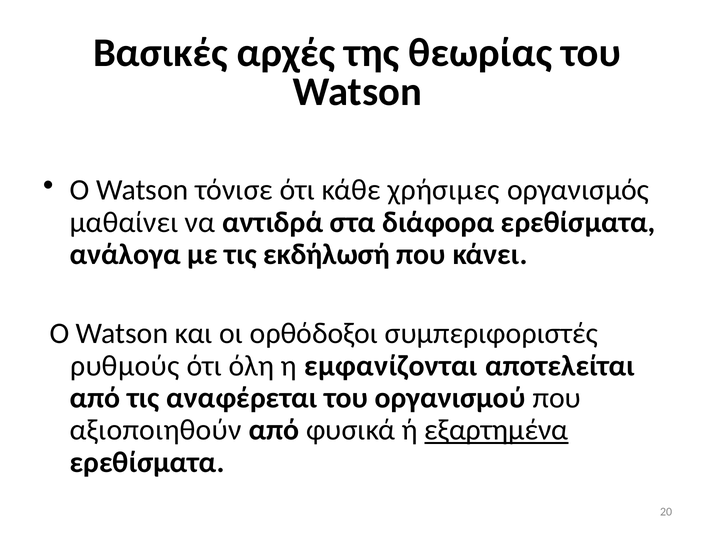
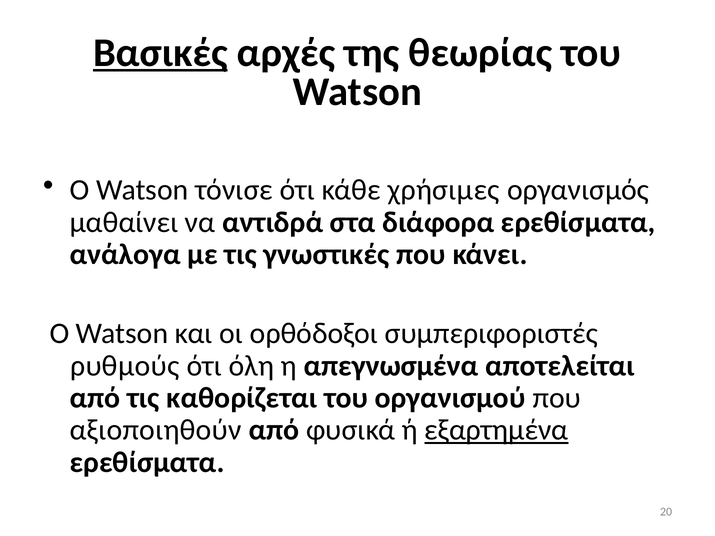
Βασικές underline: none -> present
εκδήλωσή: εκδήλωσή -> γνωστικές
εμφανίζονται: εμφανίζονται -> απεγνωσμένα
αναφέρεται: αναφέρεται -> καθορίζεται
